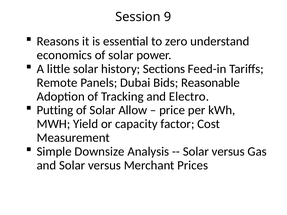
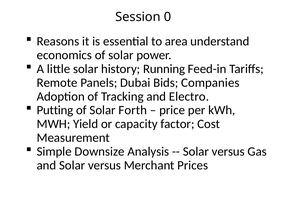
9: 9 -> 0
zero: zero -> area
Sections: Sections -> Running
Reasonable: Reasonable -> Companies
Allow: Allow -> Forth
